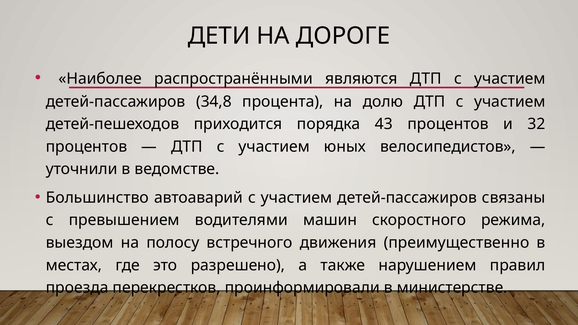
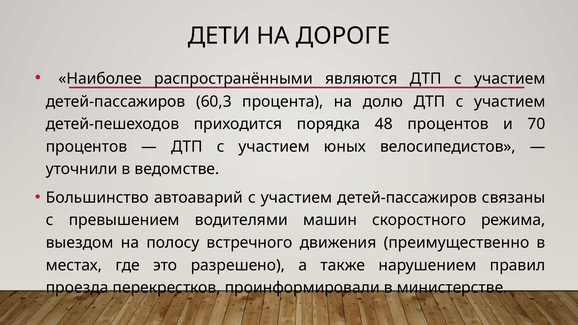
34,8: 34,8 -> 60,3
43: 43 -> 48
32: 32 -> 70
